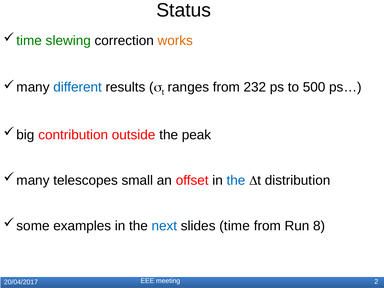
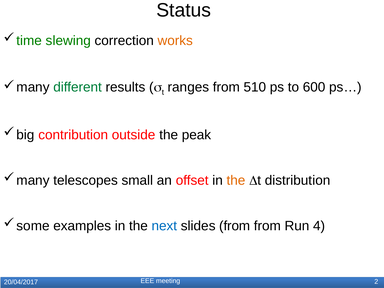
different colour: blue -> green
232: 232 -> 510
500: 500 -> 600
the at (236, 180) colour: blue -> orange
slides time: time -> from
8: 8 -> 4
